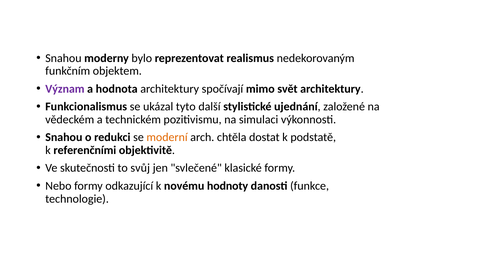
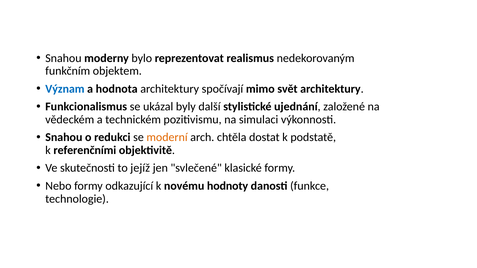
Význam colour: purple -> blue
tyto: tyto -> byly
svůj: svůj -> jejíž
